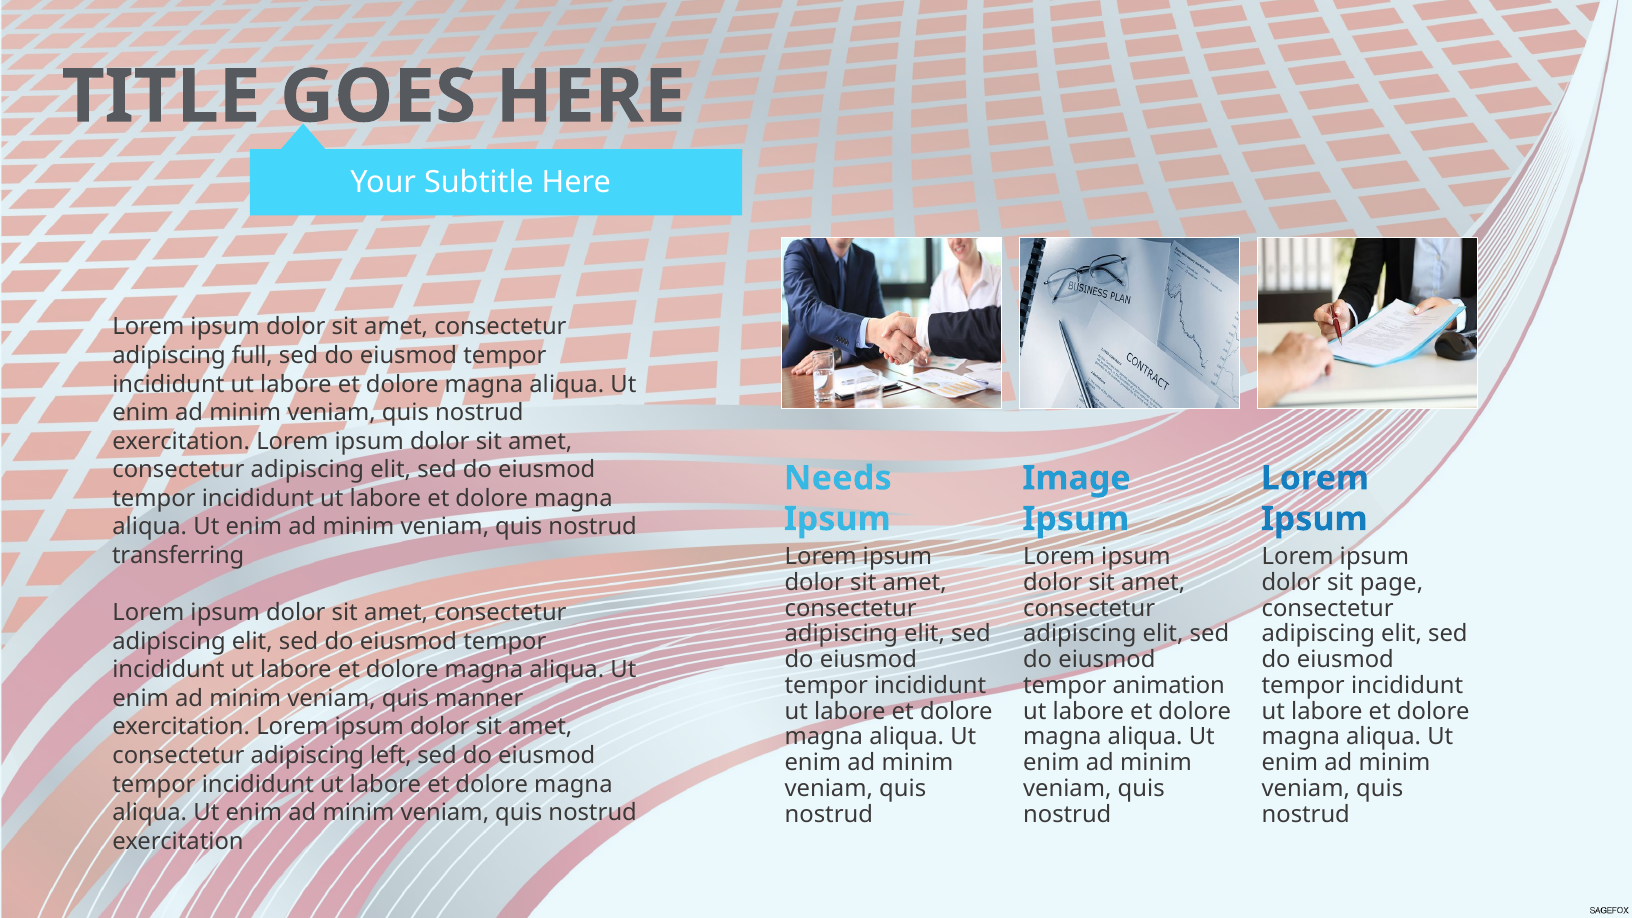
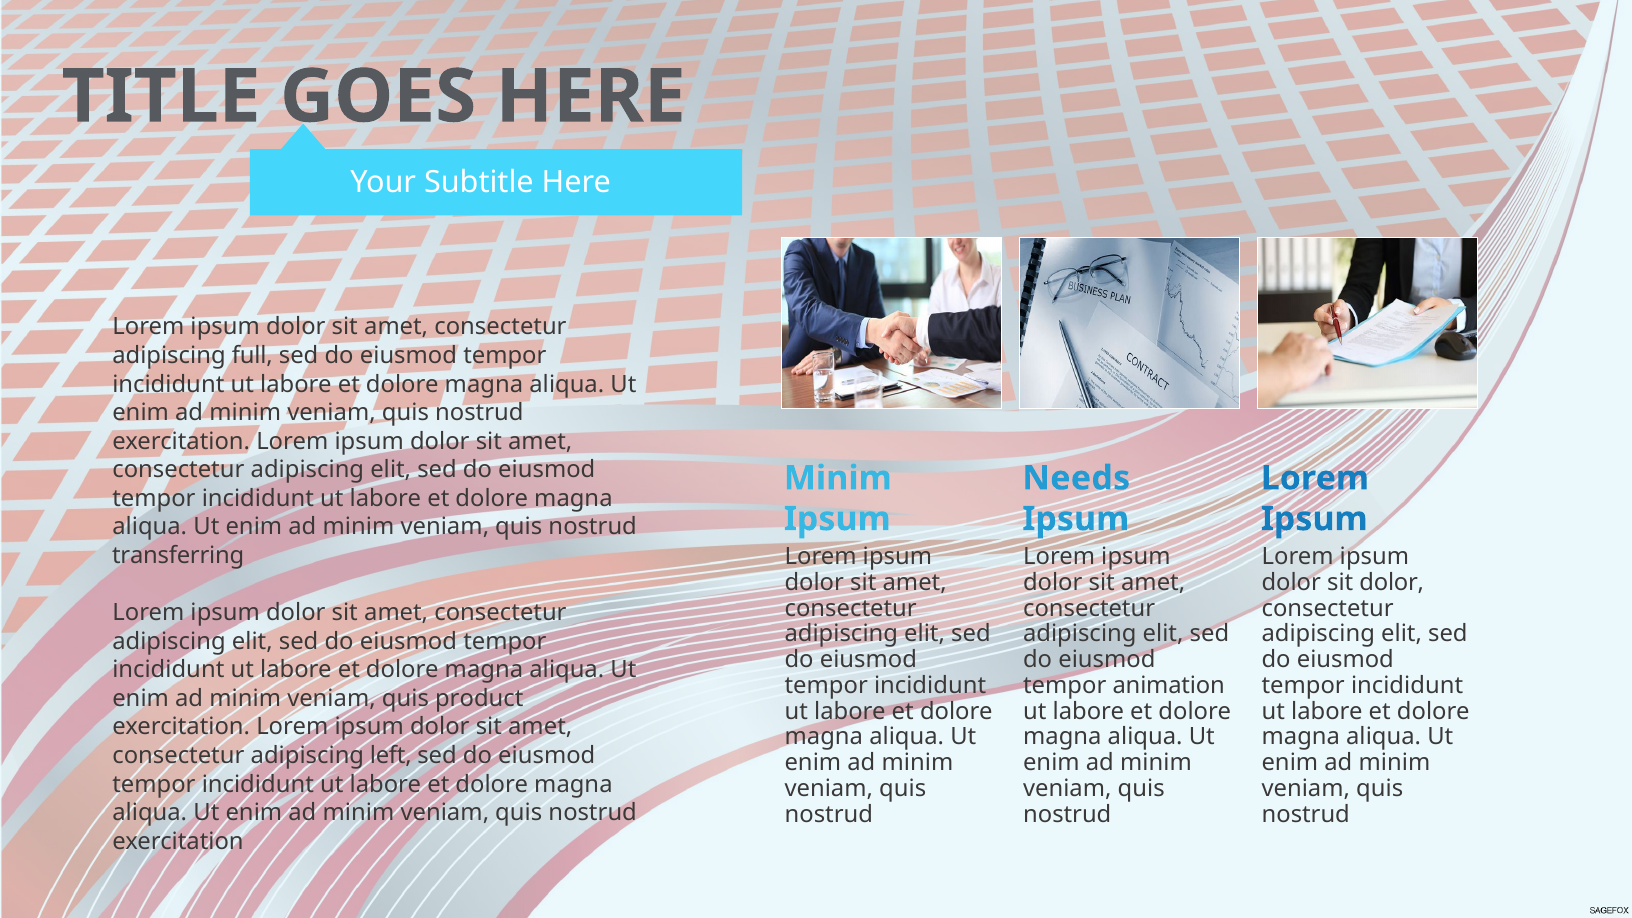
Needs at (838, 478): Needs -> Minim
Image: Image -> Needs
sit page: page -> dolor
manner: manner -> product
